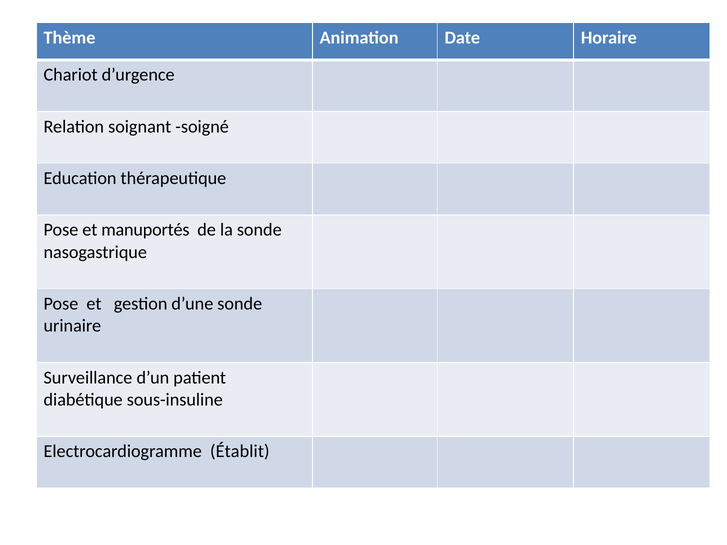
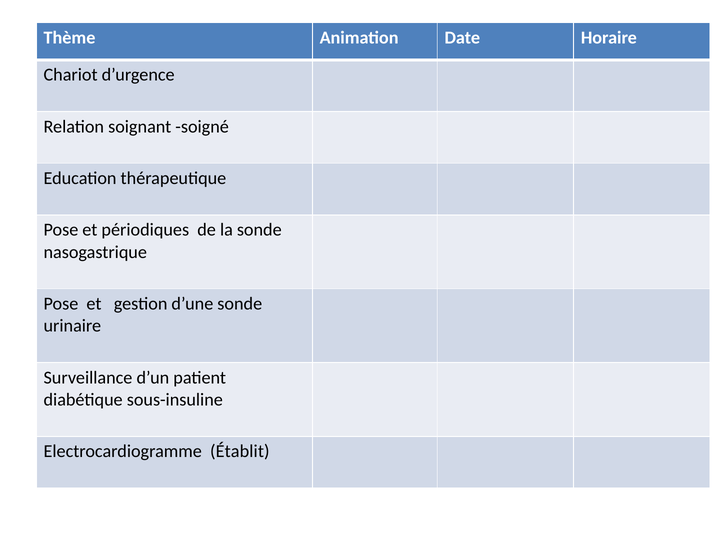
manuportés: manuportés -> périodiques
